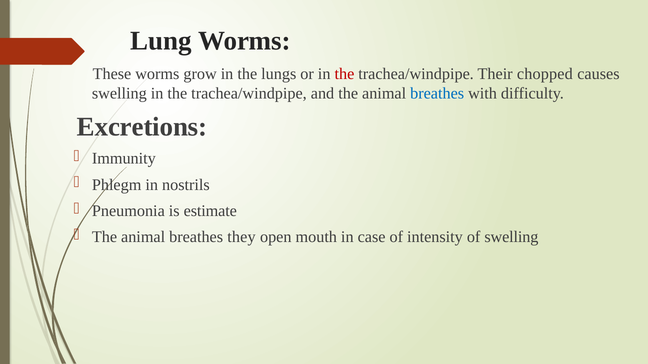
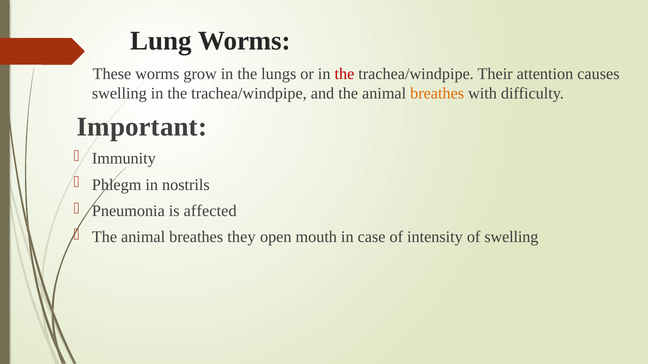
chopped: chopped -> attention
breathes at (437, 93) colour: blue -> orange
Excretions: Excretions -> Important
estimate: estimate -> affected
